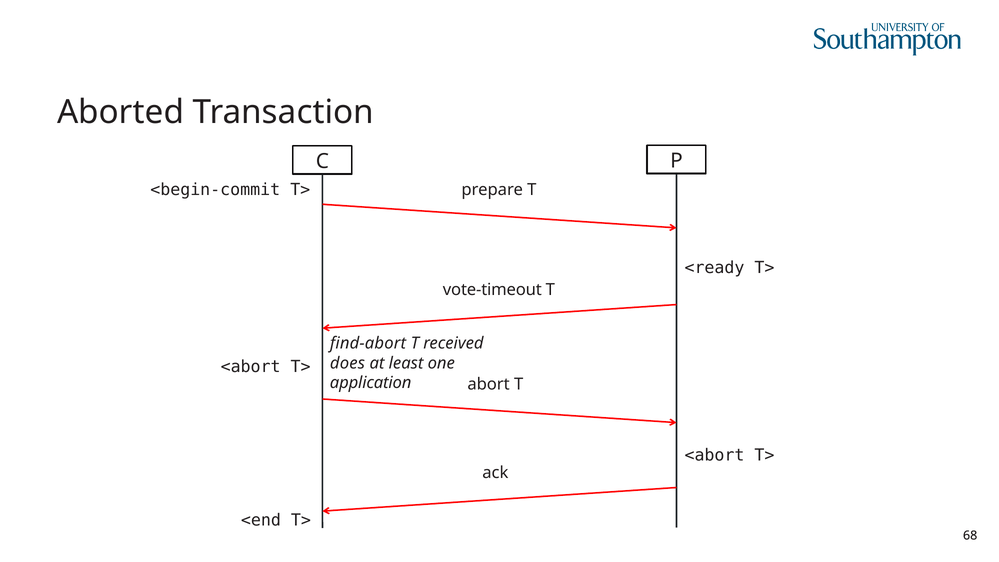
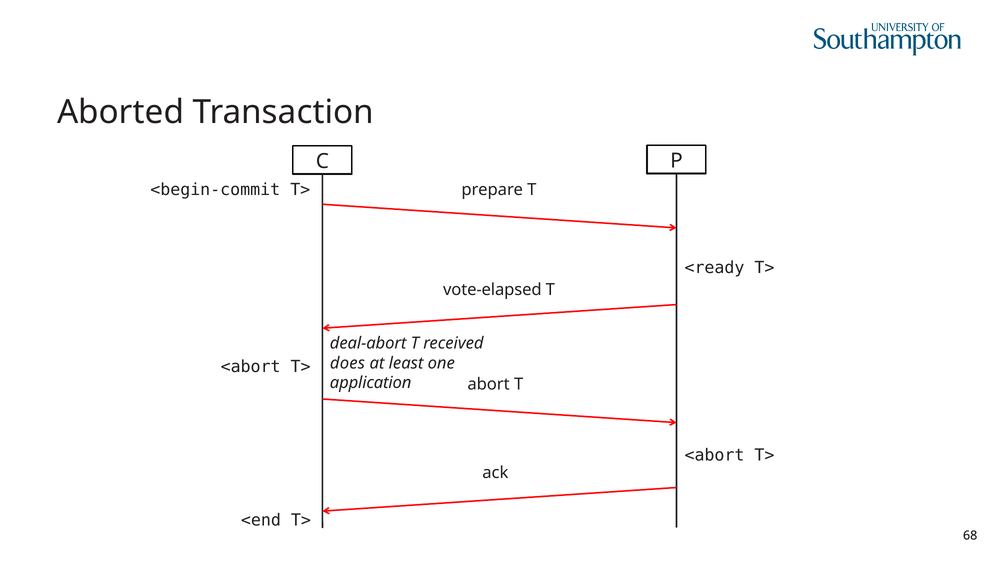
vote-timeout: vote-timeout -> vote-elapsed
find-abort: find-abort -> deal-abort
